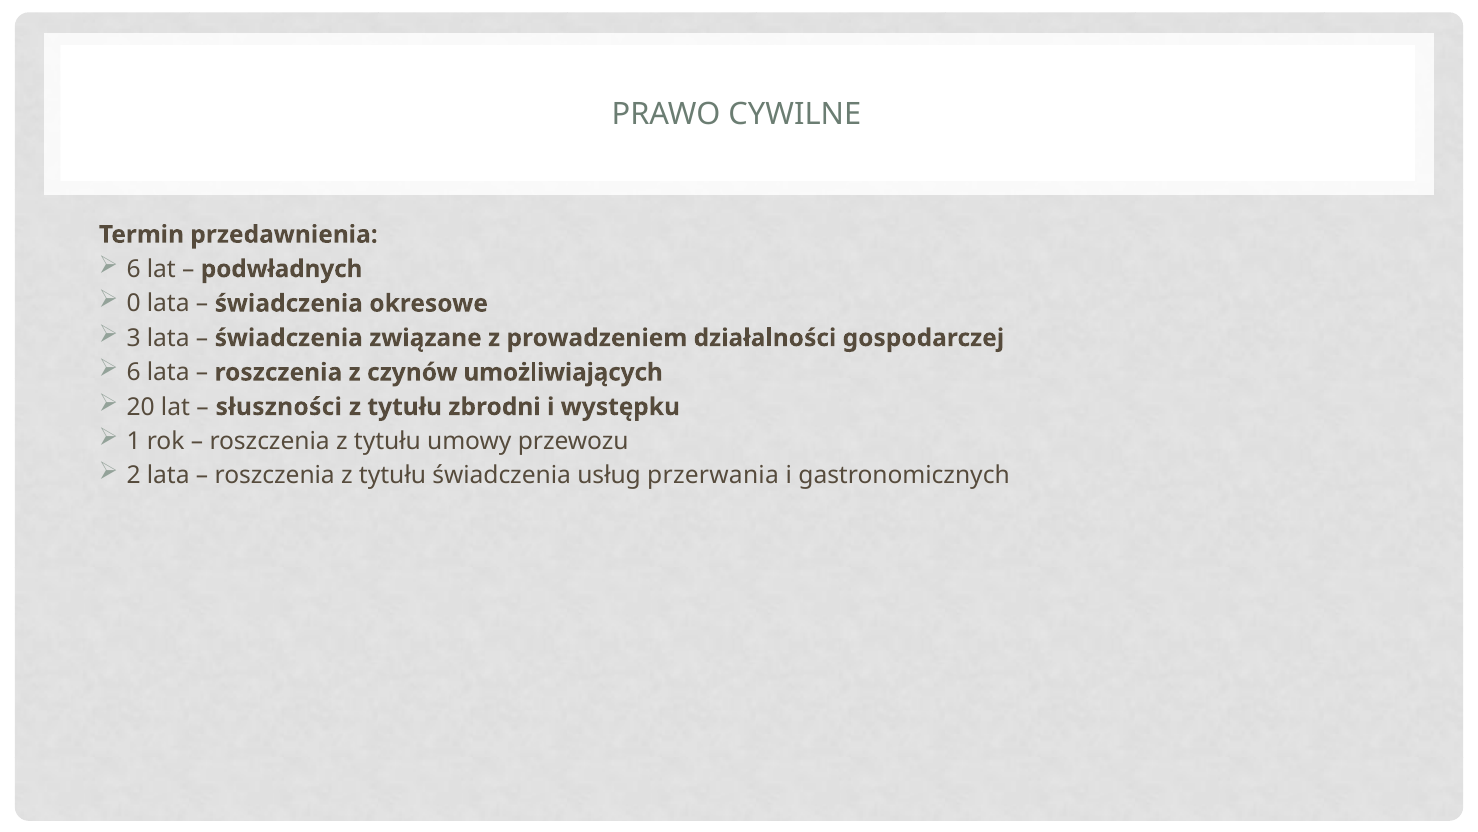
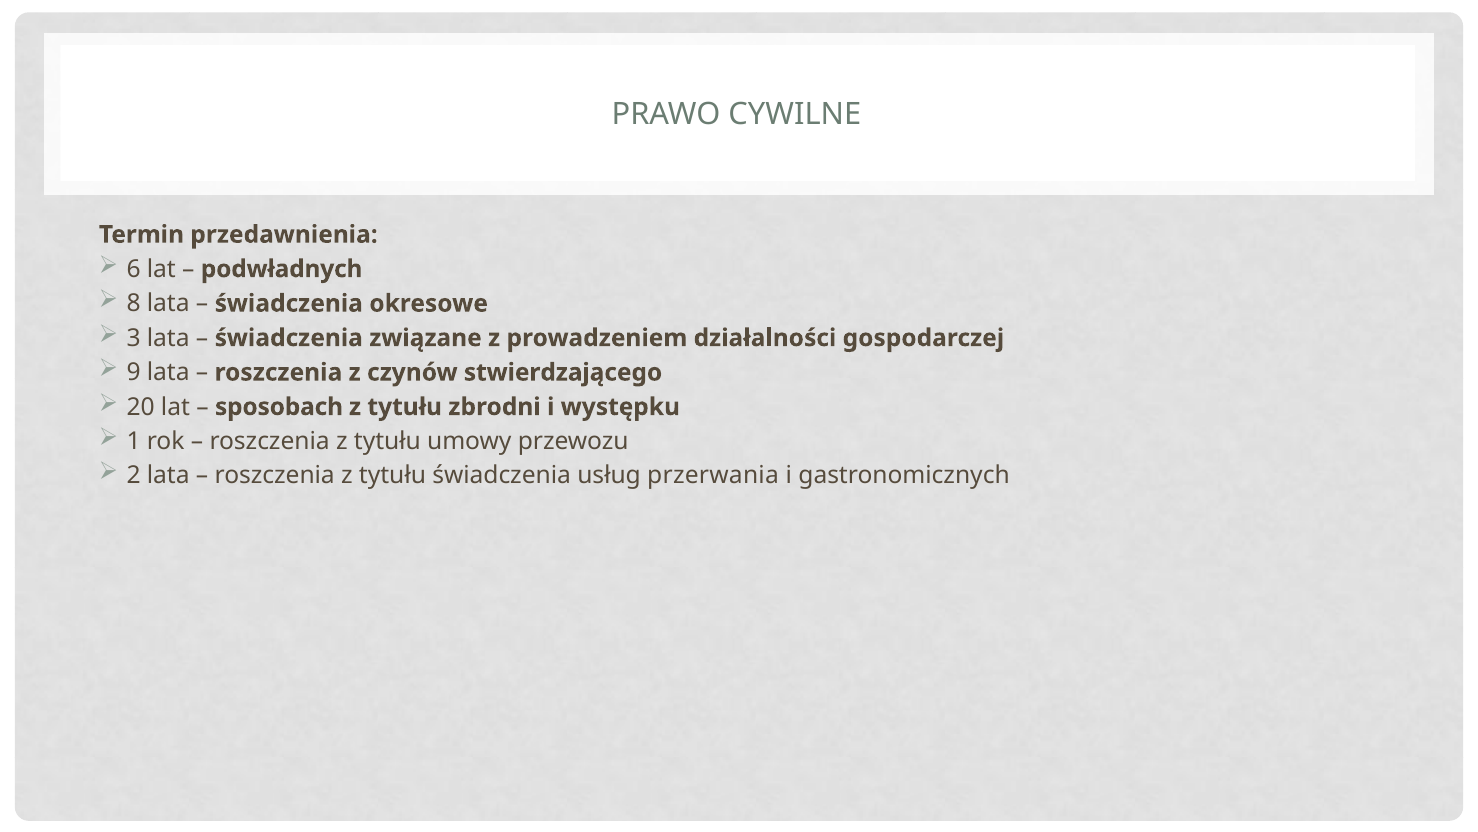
0: 0 -> 8
6 at (134, 372): 6 -> 9
umożliwiających: umożliwiających -> stwierdzającego
słuszności: słuszności -> sposobach
